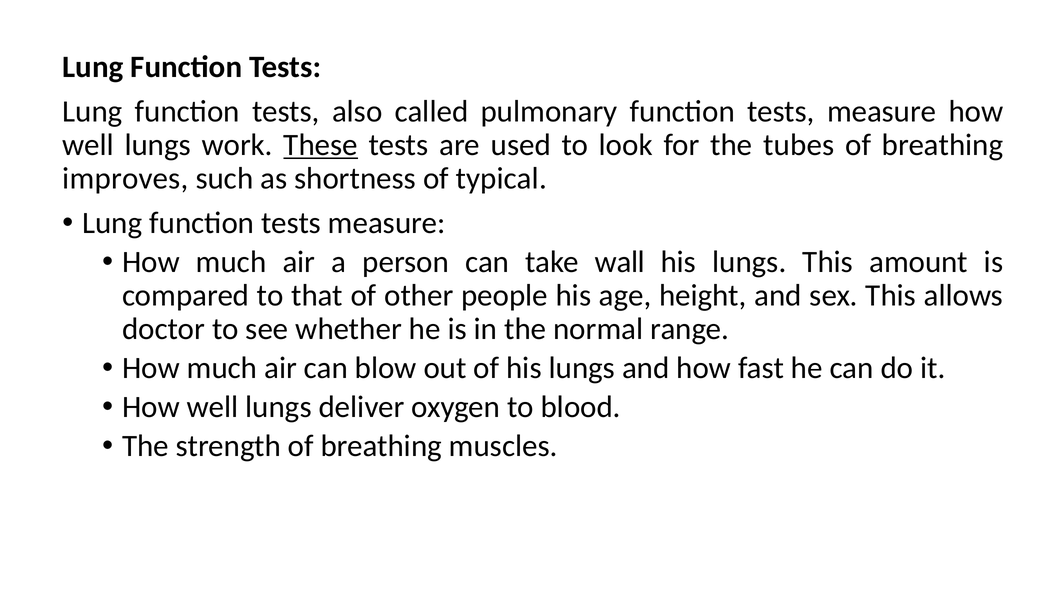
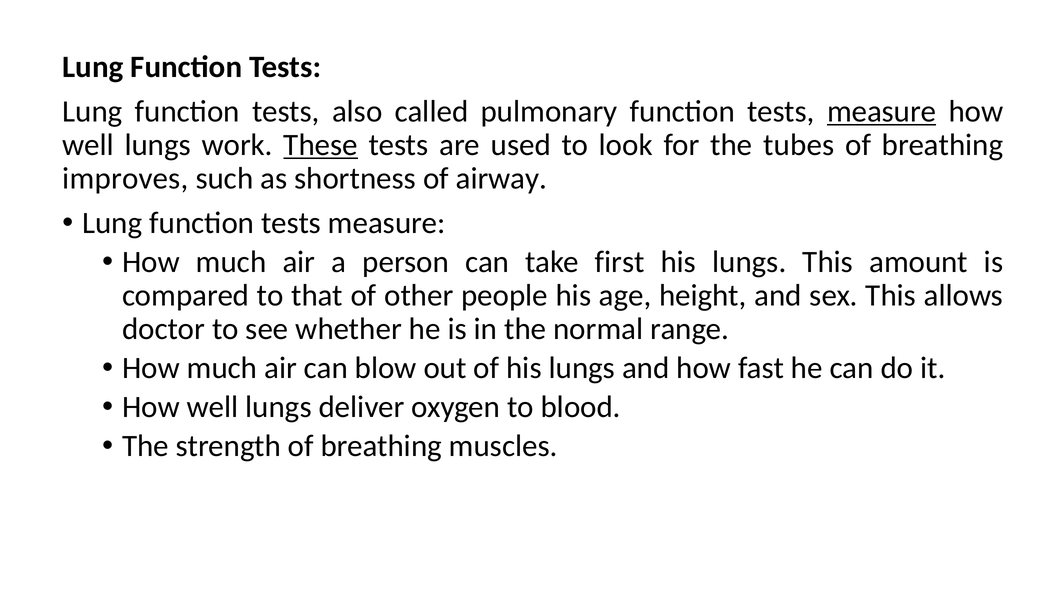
measure at (882, 111) underline: none -> present
typical: typical -> airway
wall: wall -> first
